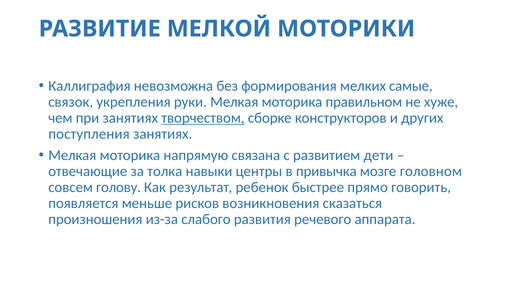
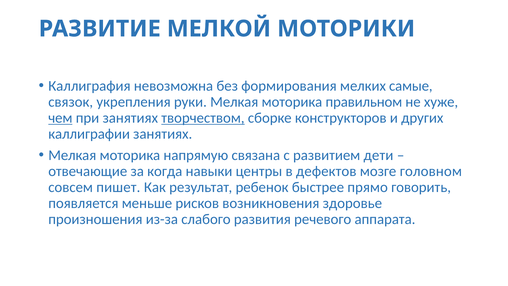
чем underline: none -> present
поступления: поступления -> каллиграфии
толка: толка -> когда
привычка: привычка -> дефектов
голову: голову -> пишет
сказаться: сказаться -> здоровье
